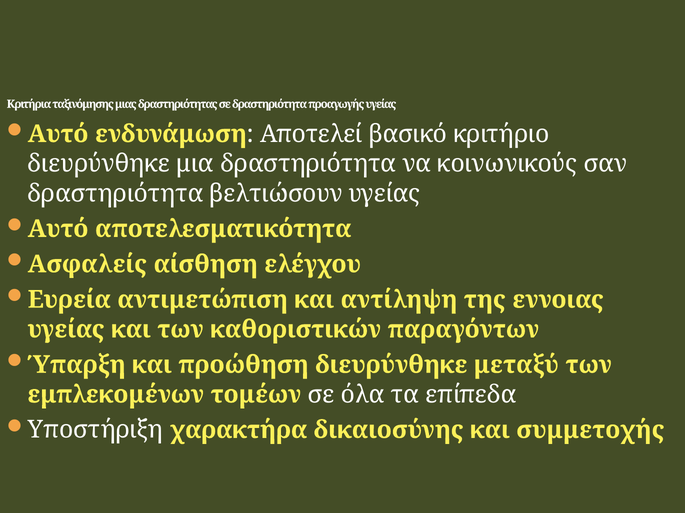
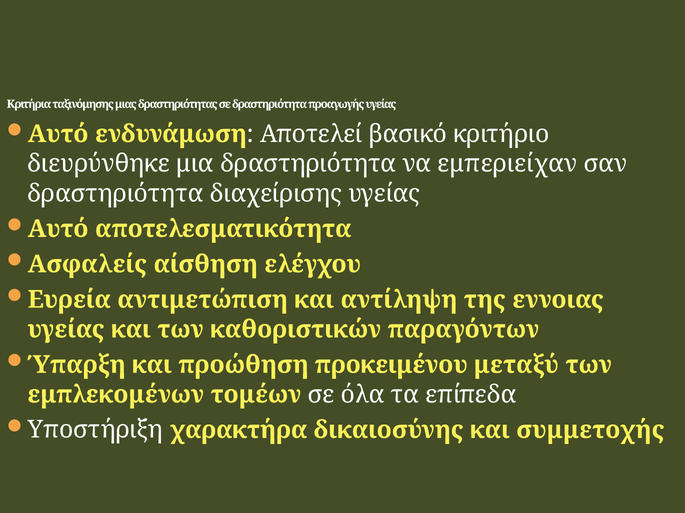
κοινωνικούς: κοινωνικούς -> εμπεριείχαν
βελτιώσουν: βελτιώσουν -> διαχείρισης
προώθηση διευρύνθηκε: διευρύνθηκε -> προκειμένου
